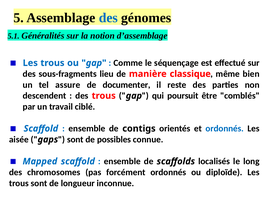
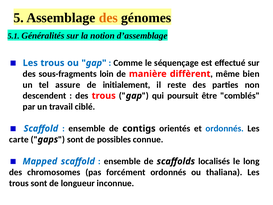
des at (108, 18) colour: blue -> orange
lieu: lieu -> loin
classique: classique -> diffèrent
documenter: documenter -> initialement
aisée: aisée -> carte
diploïde: diploïde -> thaliana
